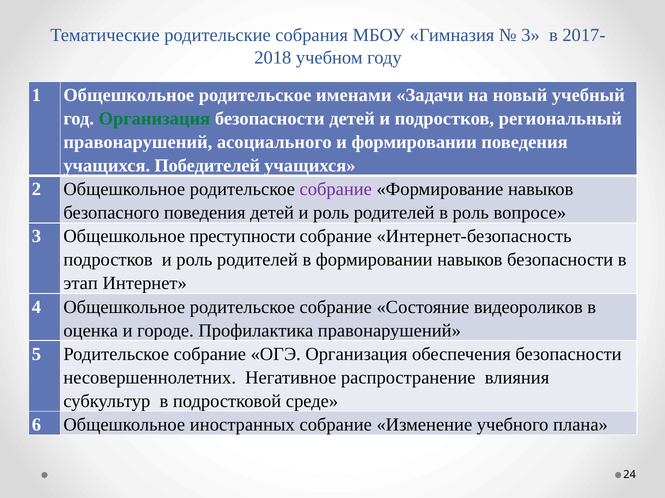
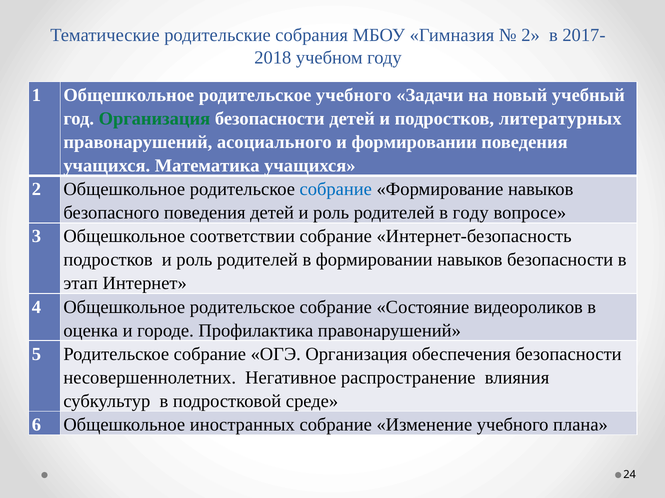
3 at (531, 35): 3 -> 2
родительское именами: именами -> учебного
региональный: региональный -> литературных
Победителей: Победителей -> Математика
собрание at (336, 190) colour: purple -> blue
в роль: роль -> году
преступности: преступности -> соответствии
